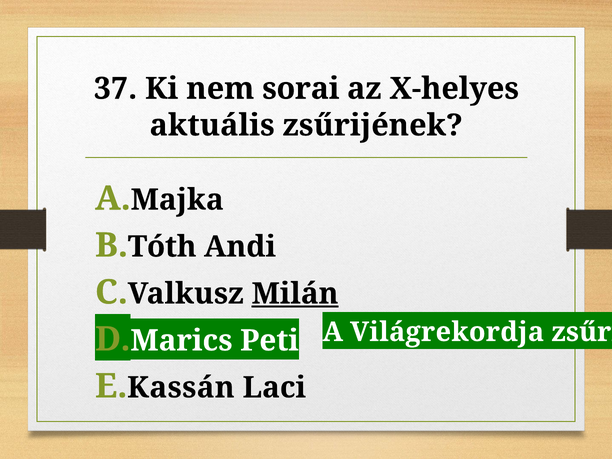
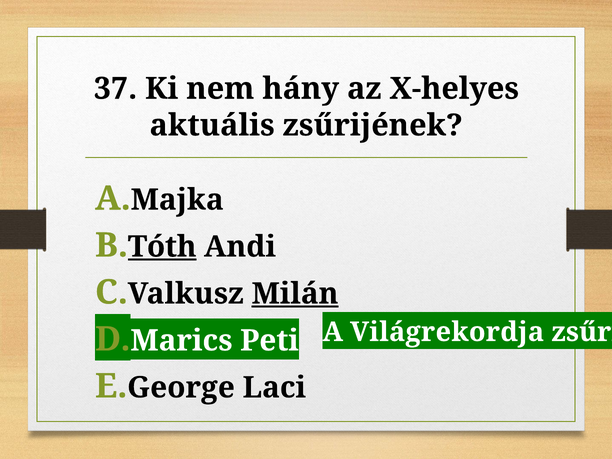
sorai: sorai -> hány
Tóth underline: none -> present
Kassán: Kassán -> George
